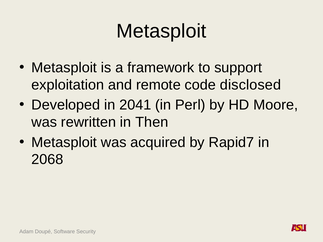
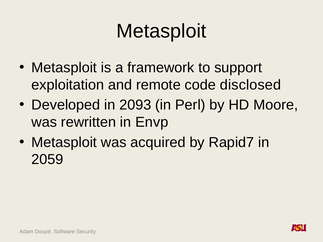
2041: 2041 -> 2093
Then: Then -> Envp
2068: 2068 -> 2059
